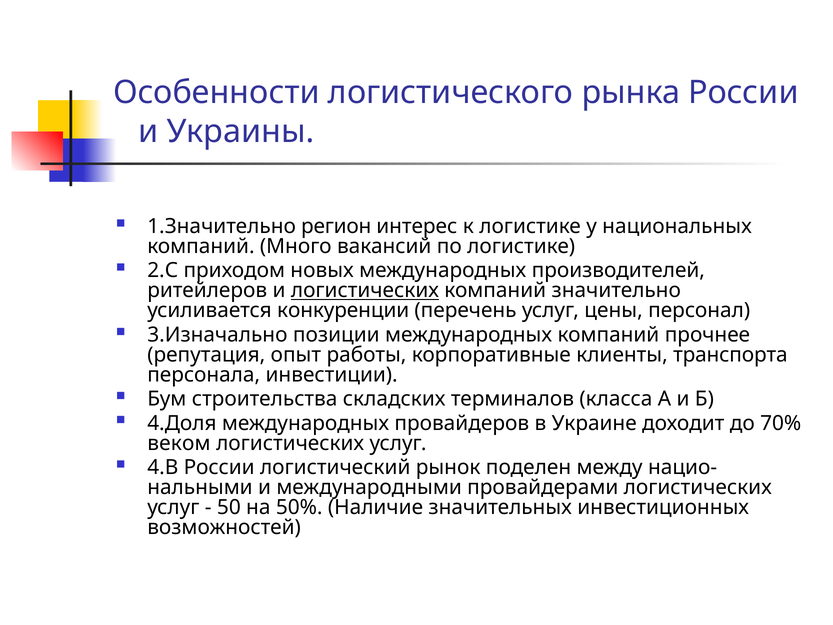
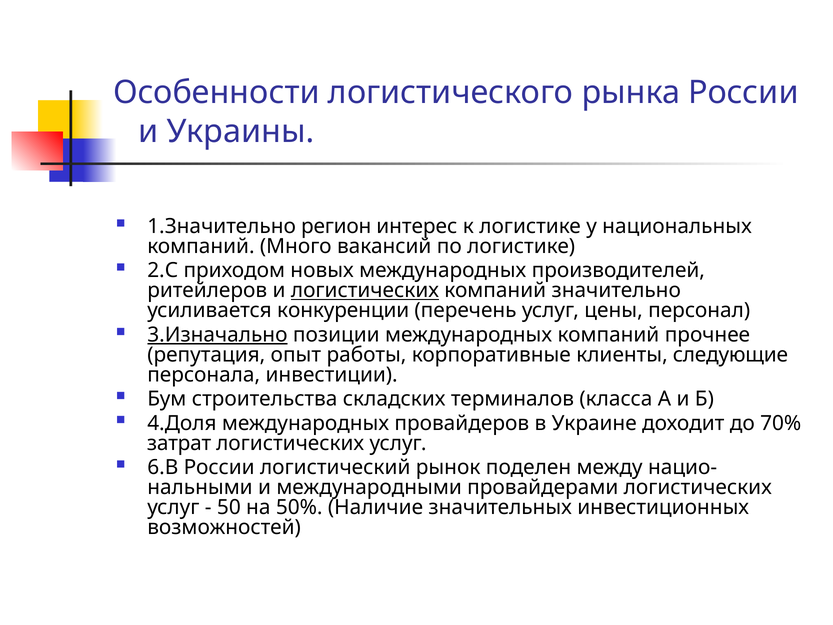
3.Изначально underline: none -> present
транспорта: транспорта -> следующие
веком: веком -> затрат
4.В: 4.В -> 6.В
